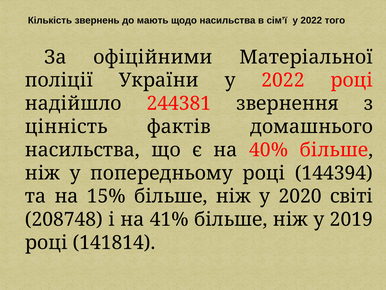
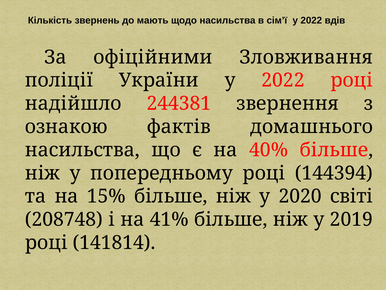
того: того -> вдів
Матеріальної: Матеріальної -> Зловживання
цінність: цінність -> ознакою
